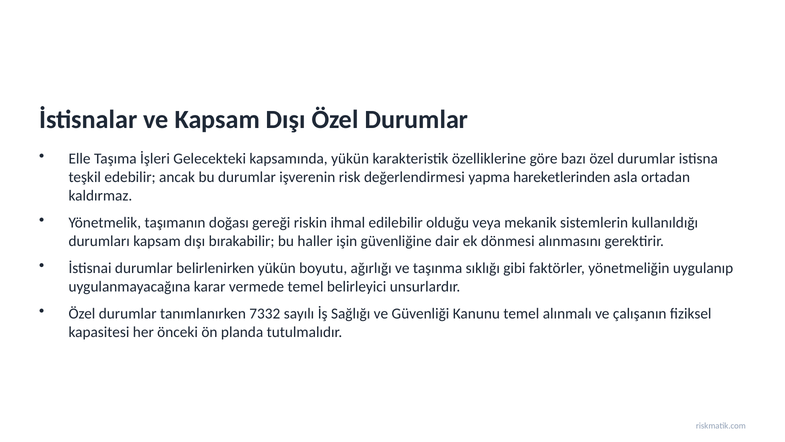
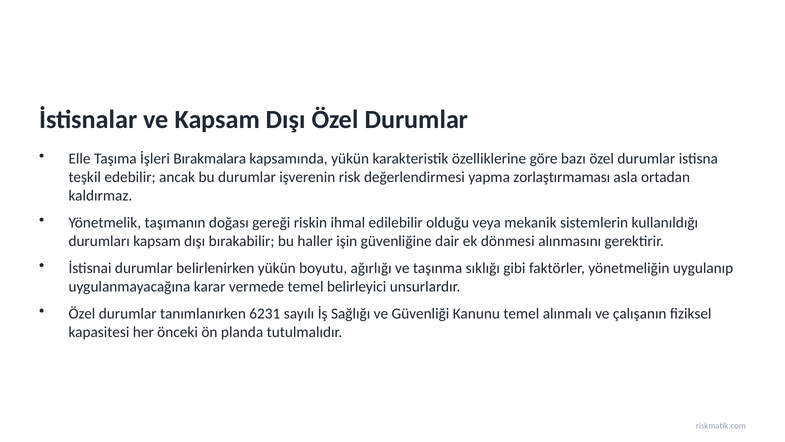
Gelecekteki: Gelecekteki -> Bırakmalara
hareketlerinden: hareketlerinden -> zorlaştırmaması
7332: 7332 -> 6231
